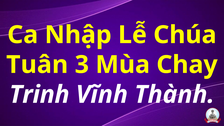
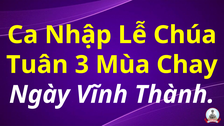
Trinh: Trinh -> Ngày
